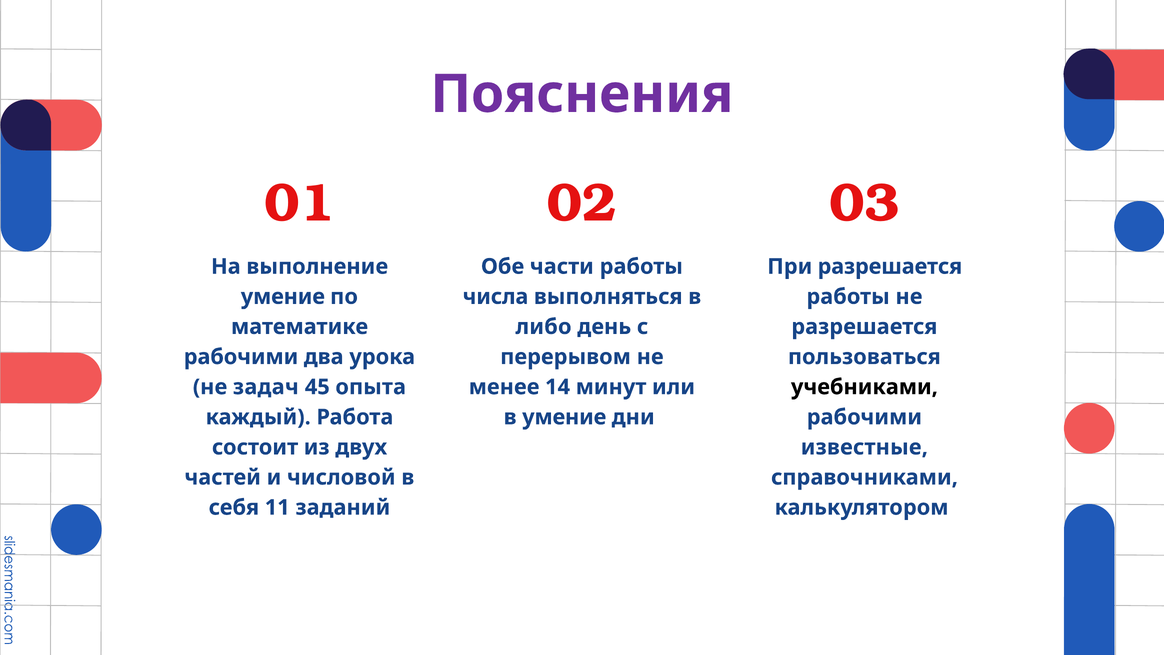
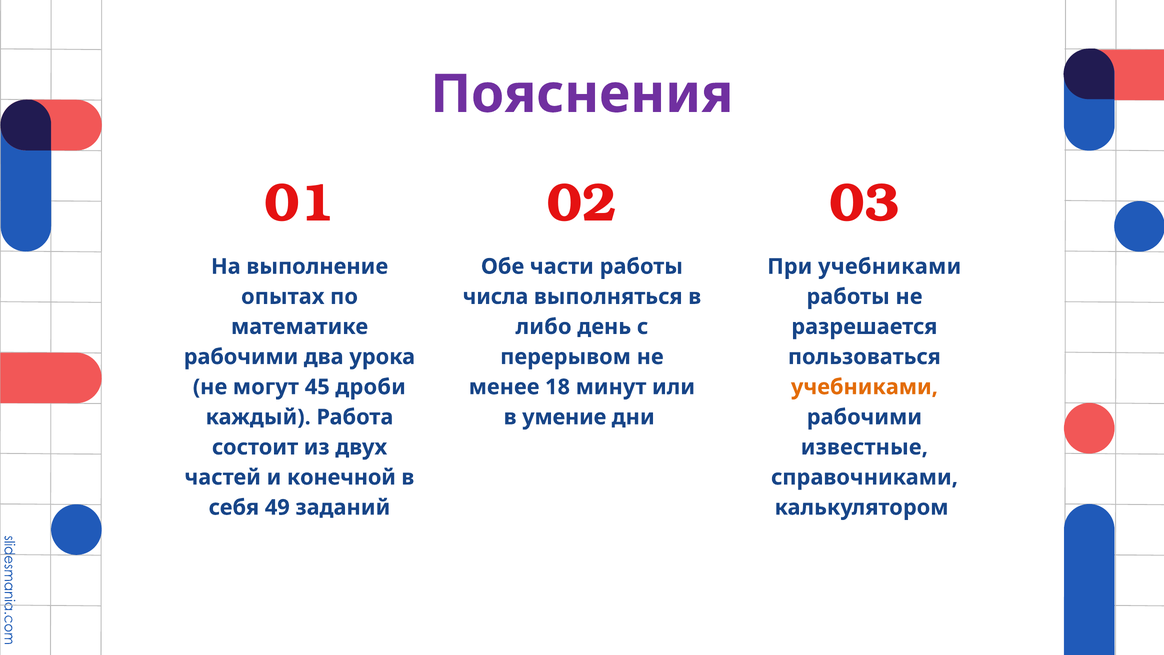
При разрешается: разрешается -> учебниками
умение at (283, 297): умение -> опытах
задач: задач -> могут
опыта: опыта -> дроби
14: 14 -> 18
учебниками at (864, 387) colour: black -> orange
числовой: числовой -> конечной
11: 11 -> 49
